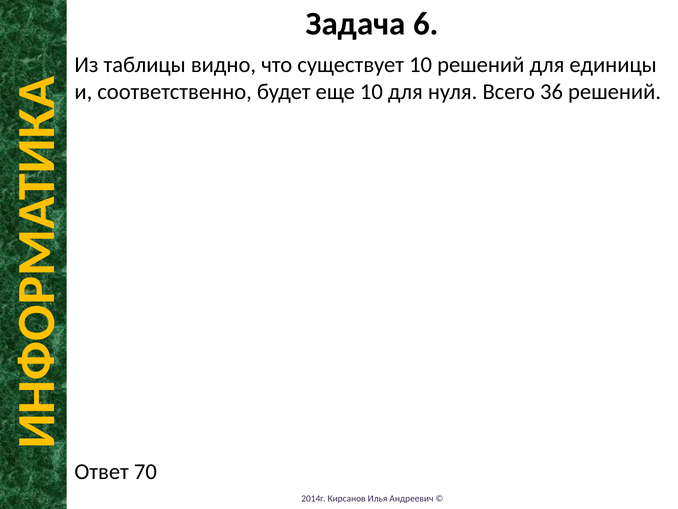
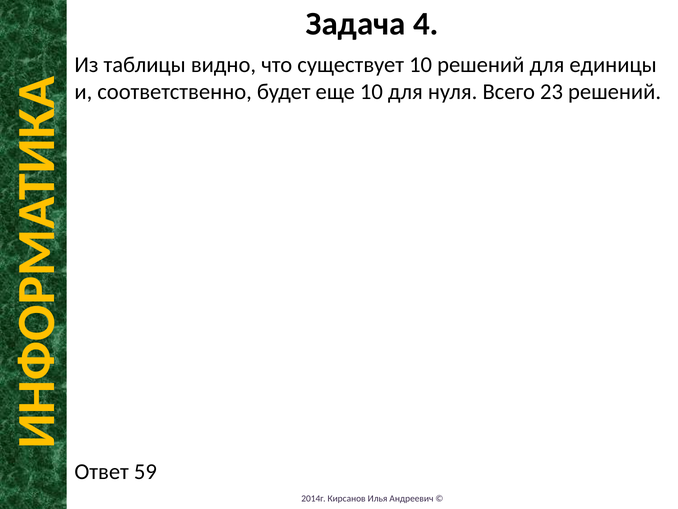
6: 6 -> 4
36: 36 -> 23
70: 70 -> 59
